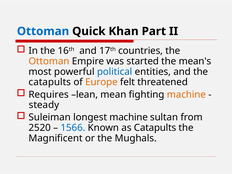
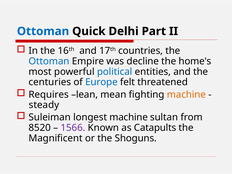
Khan: Khan -> Delhi
Ottoman at (49, 61) colour: orange -> blue
started: started -> decline
mean's: mean's -> home's
catapults at (50, 82): catapults -> centuries
Europe colour: orange -> blue
2520: 2520 -> 8520
1566 colour: blue -> purple
Mughals: Mughals -> Shoguns
